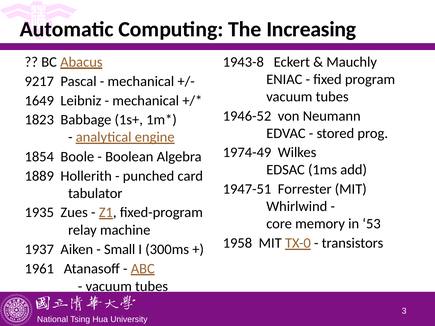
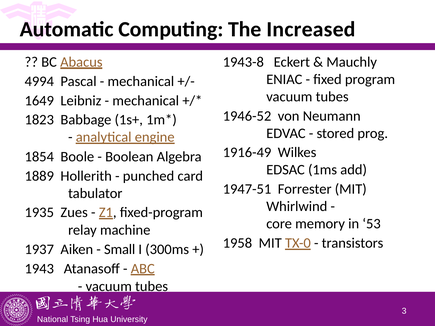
Increasing: Increasing -> Increased
9217: 9217 -> 4994
1974-49: 1974-49 -> 1916-49
1961: 1961 -> 1943
